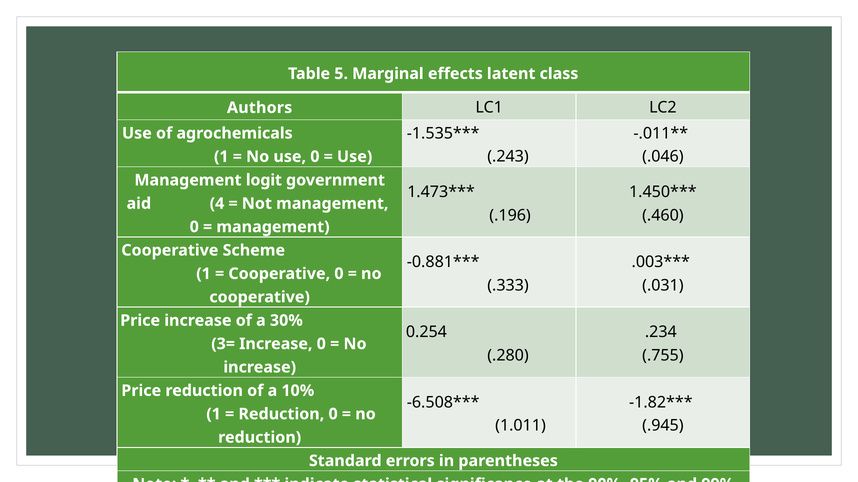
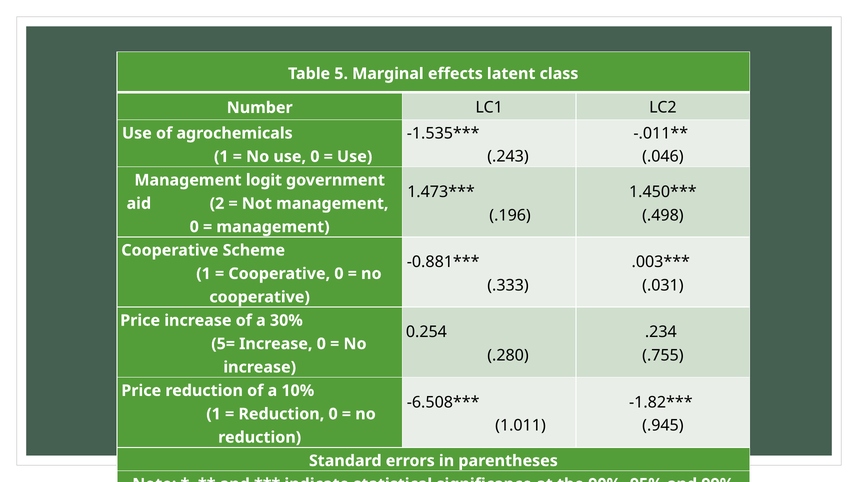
Authors: Authors -> Number
4: 4 -> 2
.460: .460 -> .498
3=: 3= -> 5=
